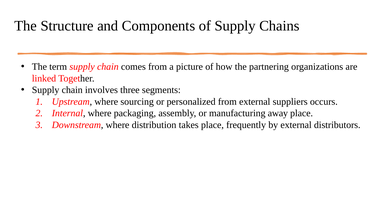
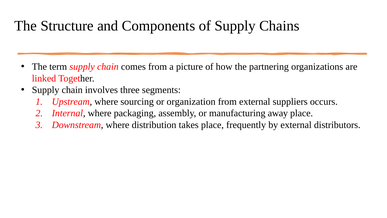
personalized: personalized -> organization
